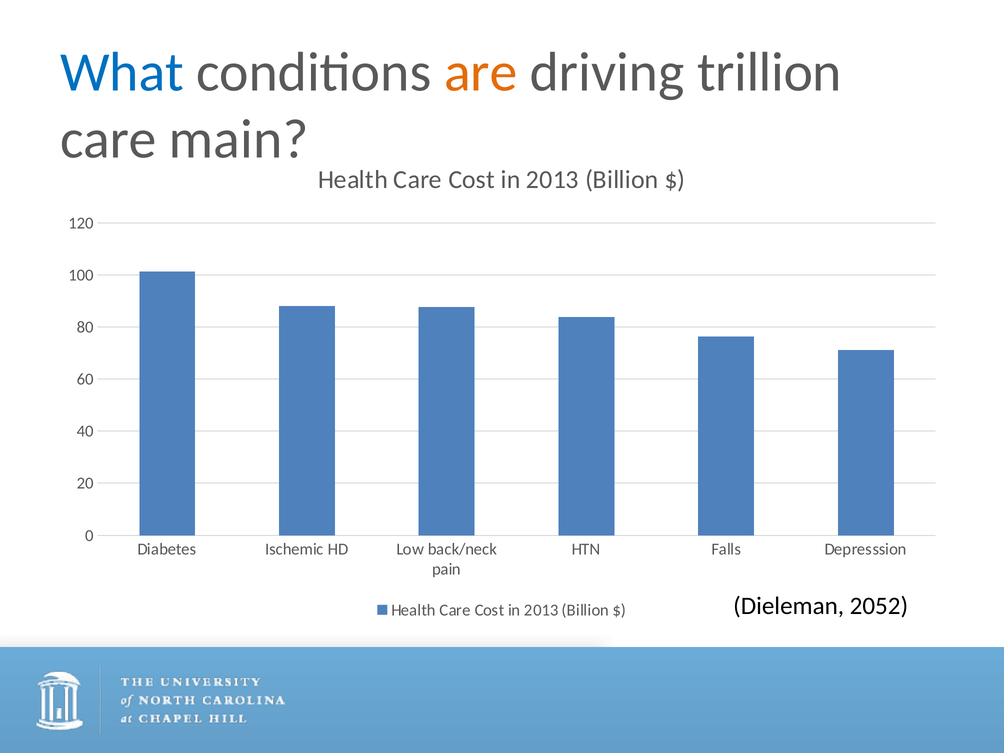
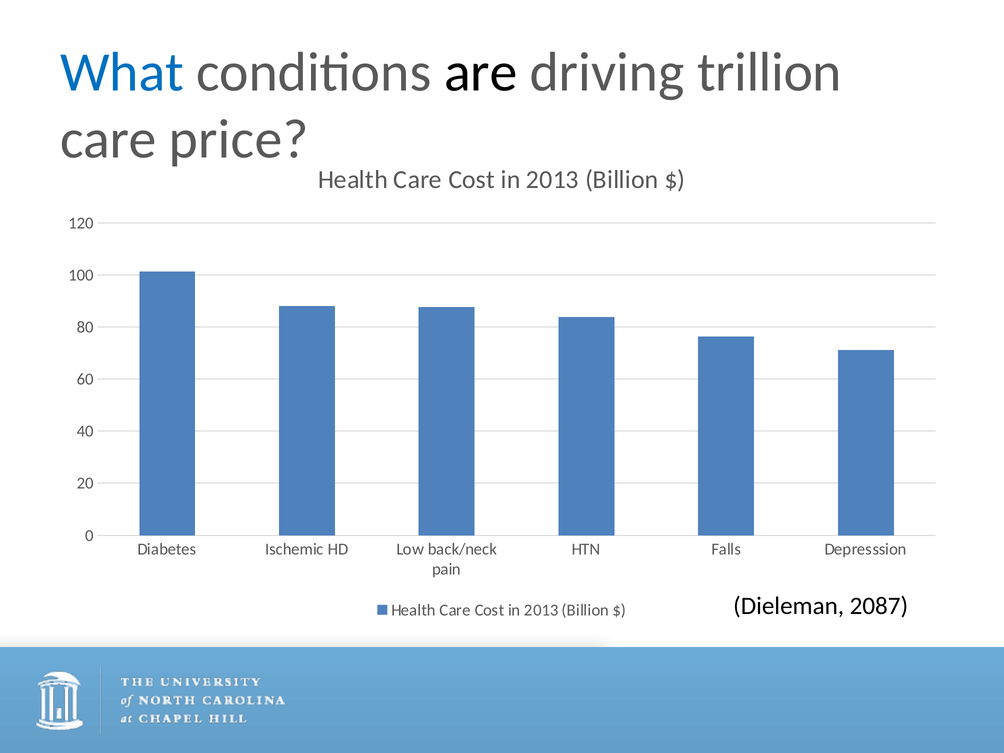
are colour: orange -> black
main: main -> price
2052: 2052 -> 2087
